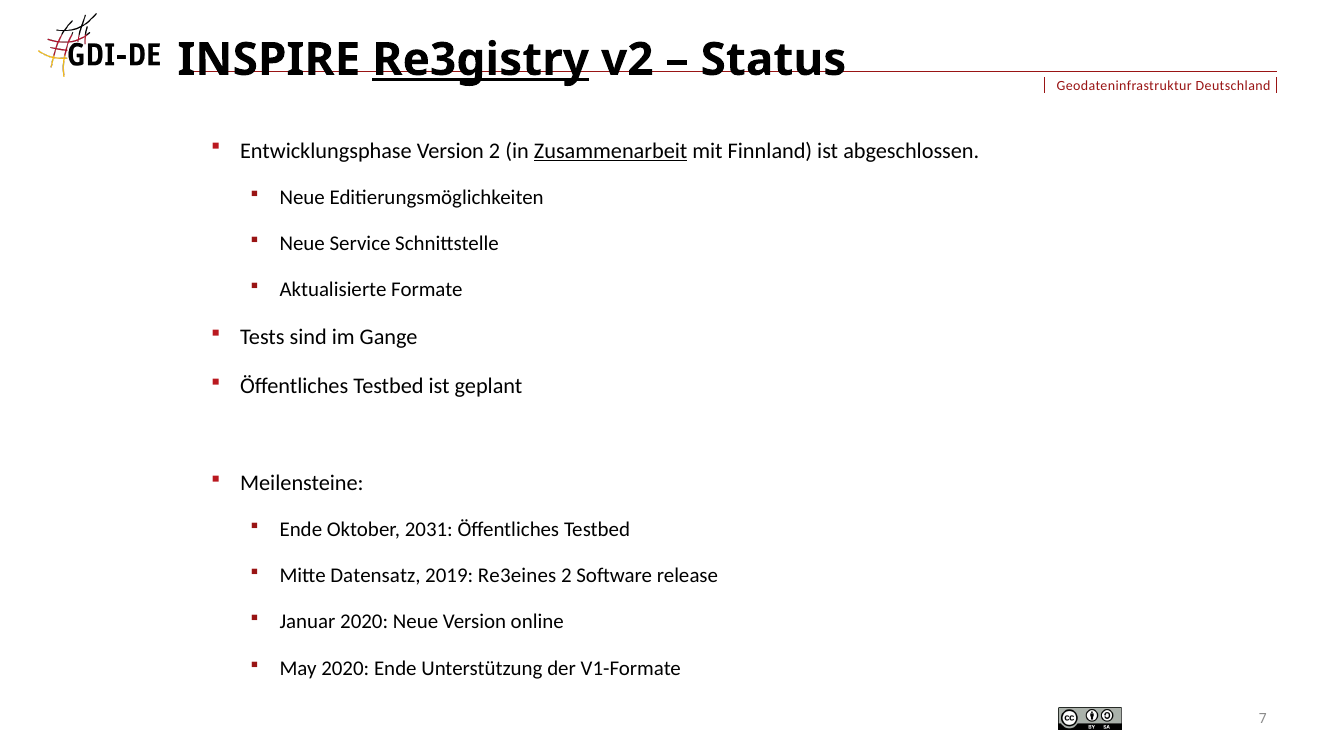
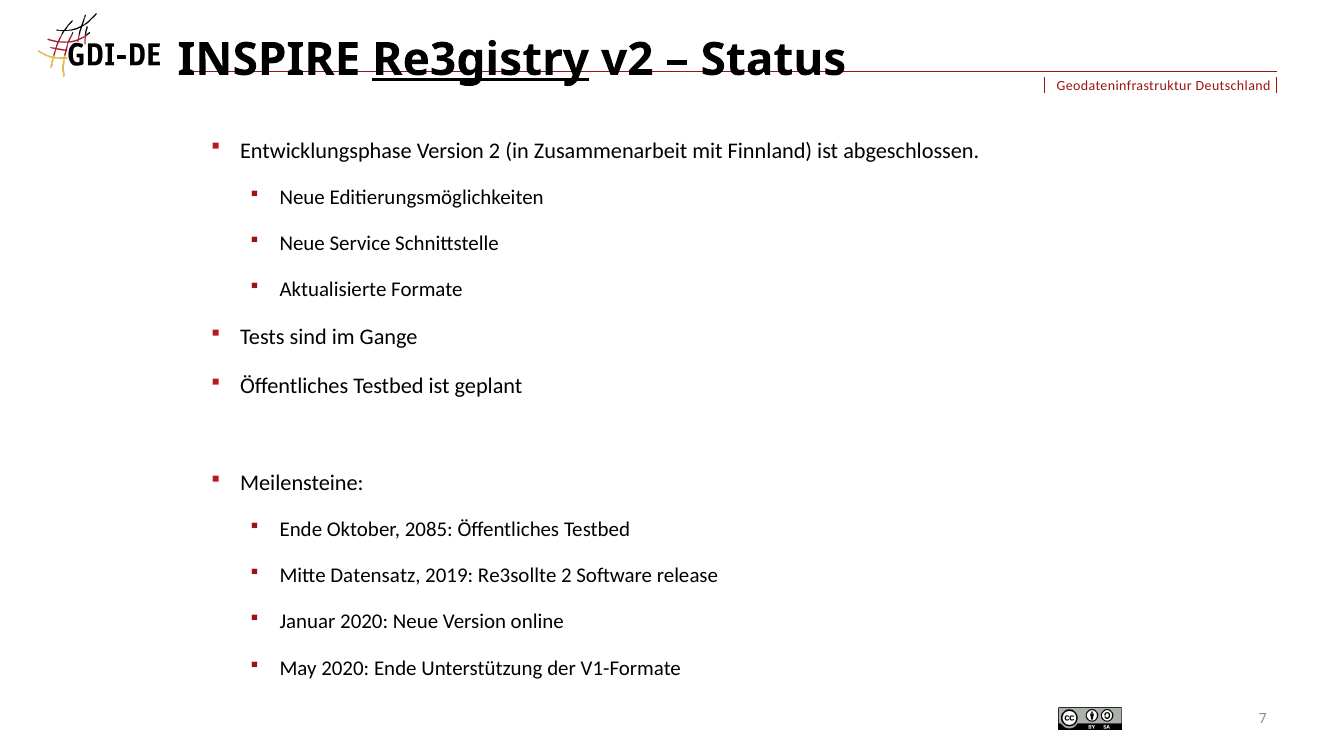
Zusammenarbeit underline: present -> none
2031: 2031 -> 2085
Re3eines: Re3eines -> Re3sollte
